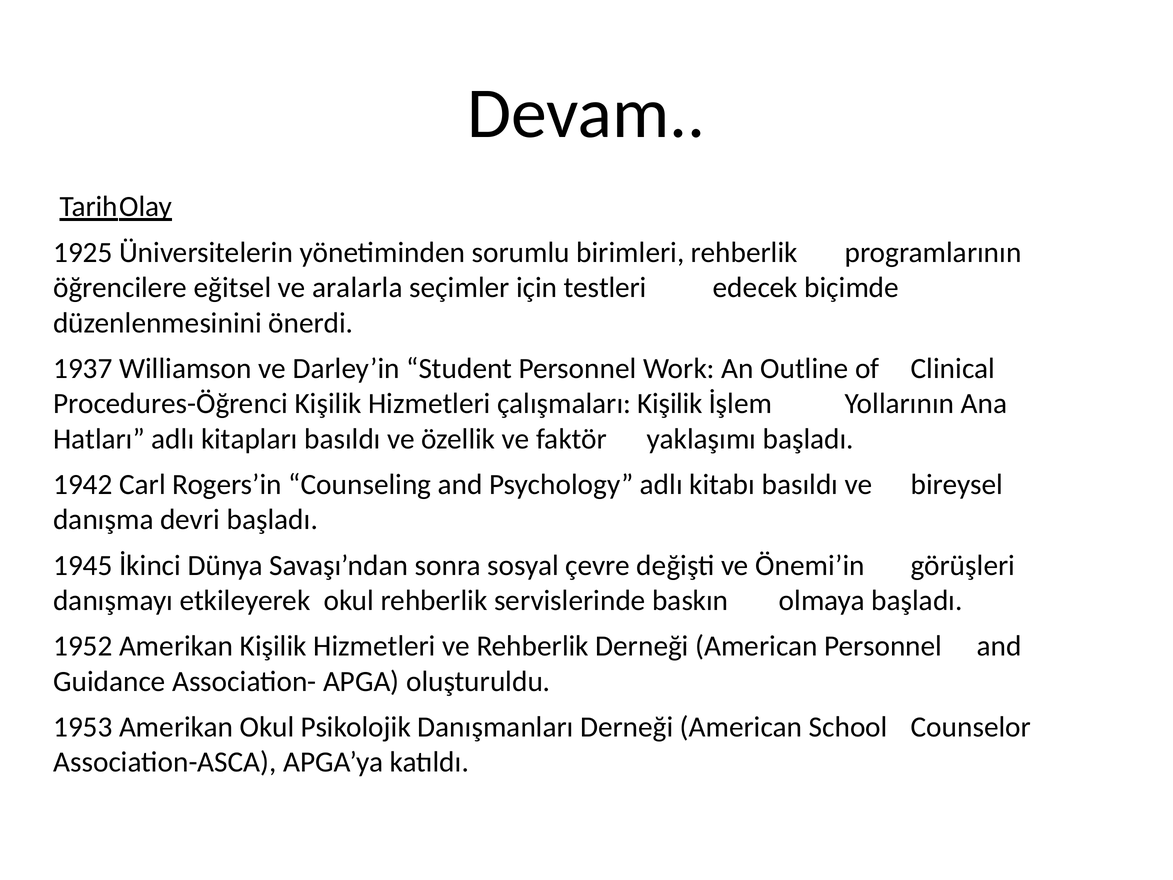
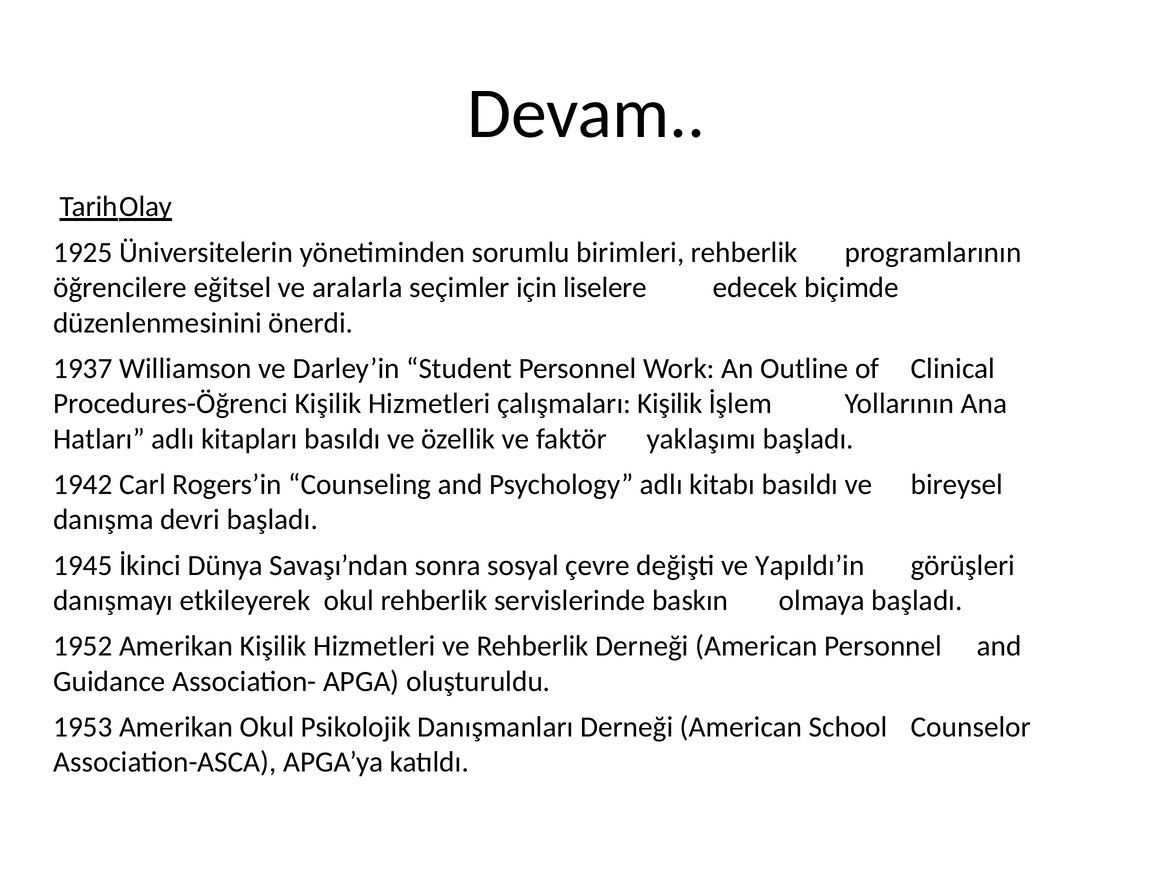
testleri: testleri -> liselere
Önemi’in: Önemi’in -> Yapıldı’in
